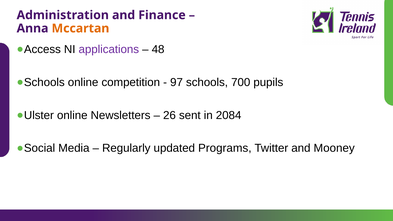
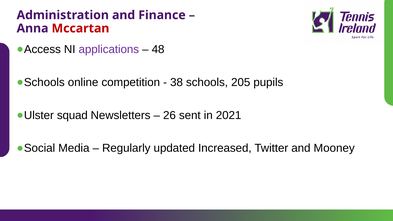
Mccartan colour: orange -> red
97: 97 -> 38
700: 700 -> 205
online at (72, 115): online -> squad
2084: 2084 -> 2021
Programs: Programs -> Increased
